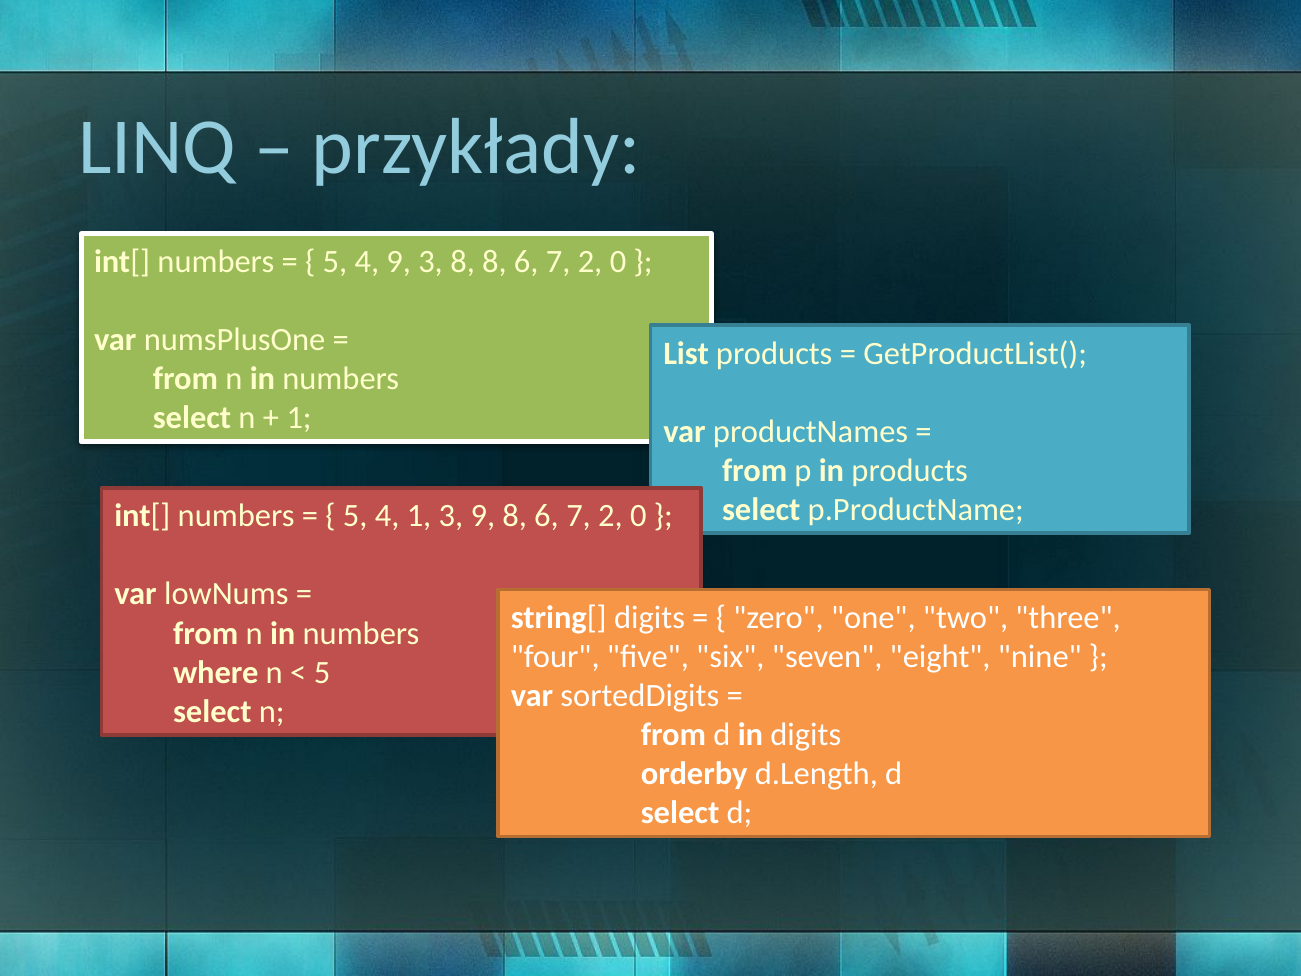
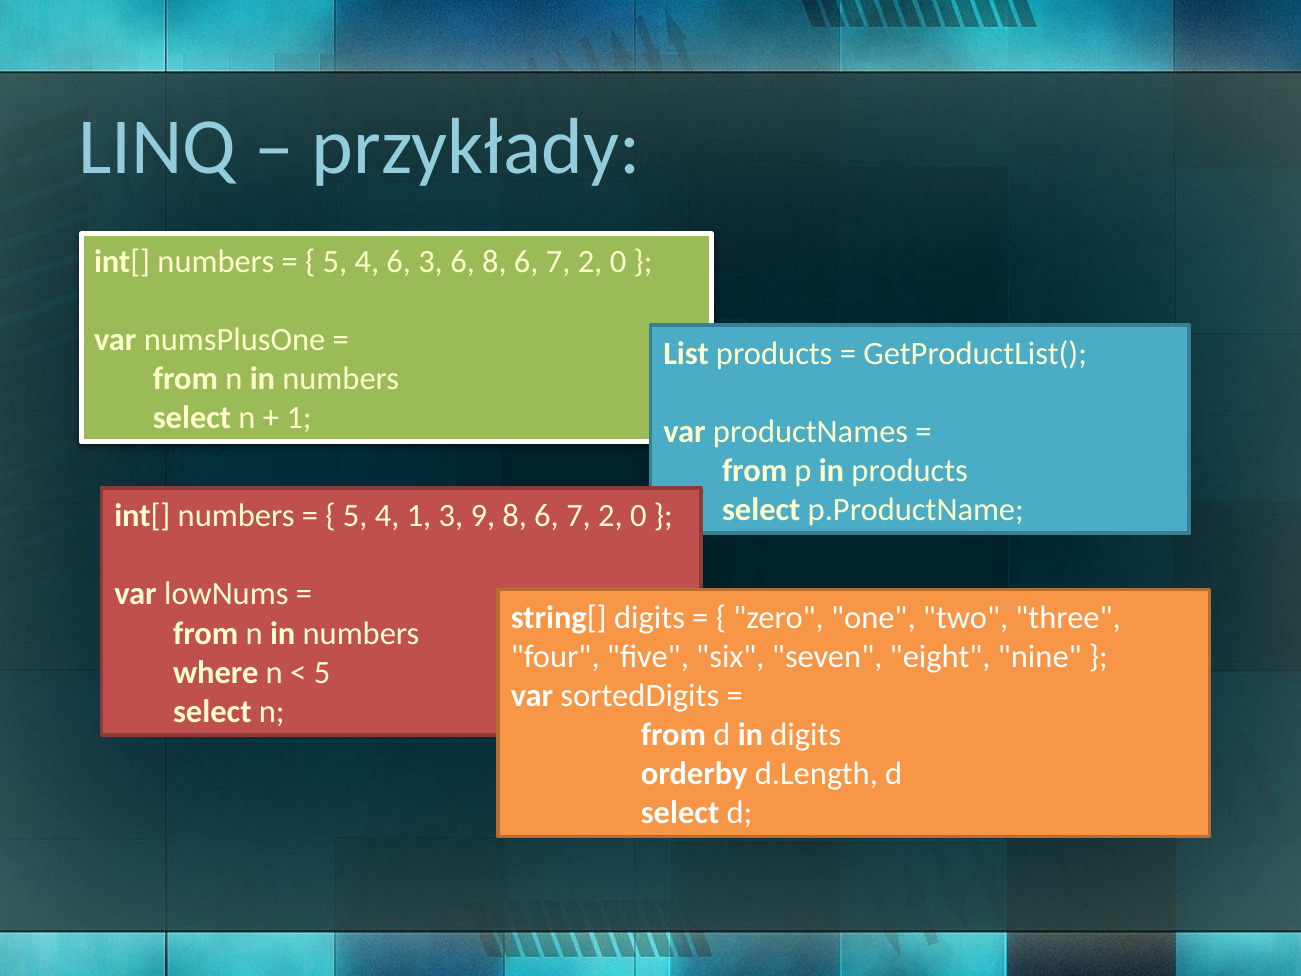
4 9: 9 -> 6
3 8: 8 -> 6
